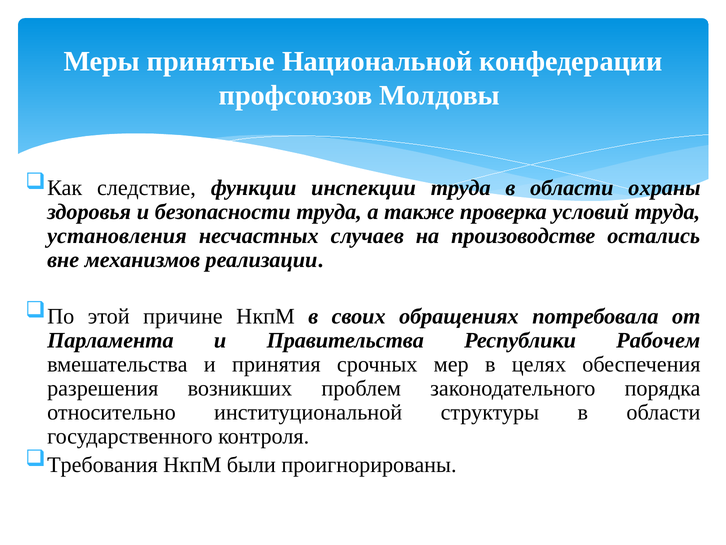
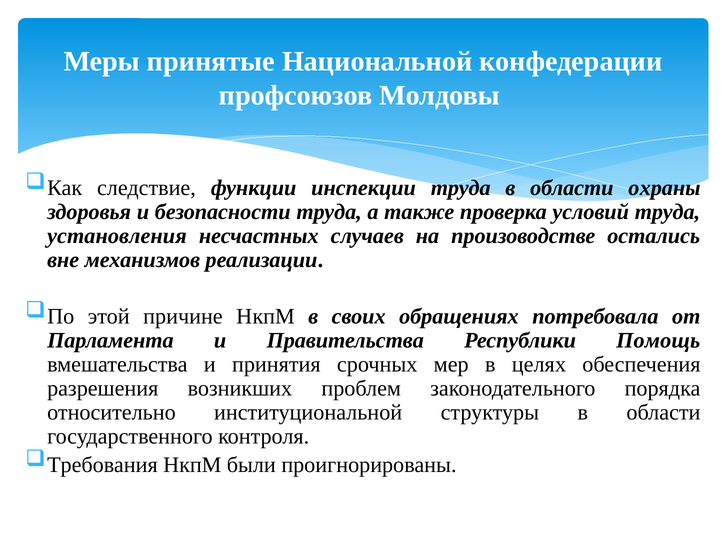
Рабочем: Рабочем -> Помощь
